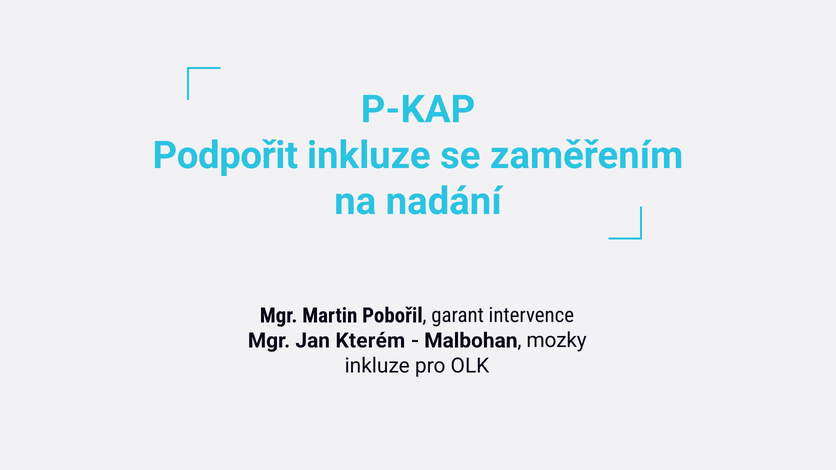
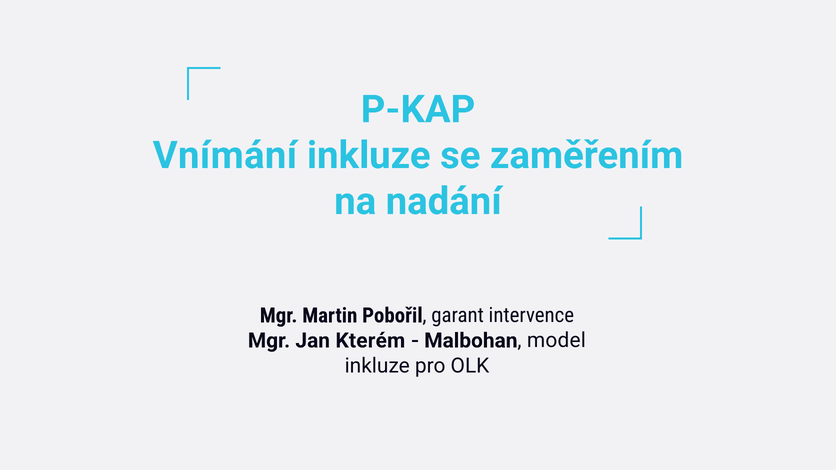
Podpořit: Podpořit -> Vnímání
mozky: mozky -> model
